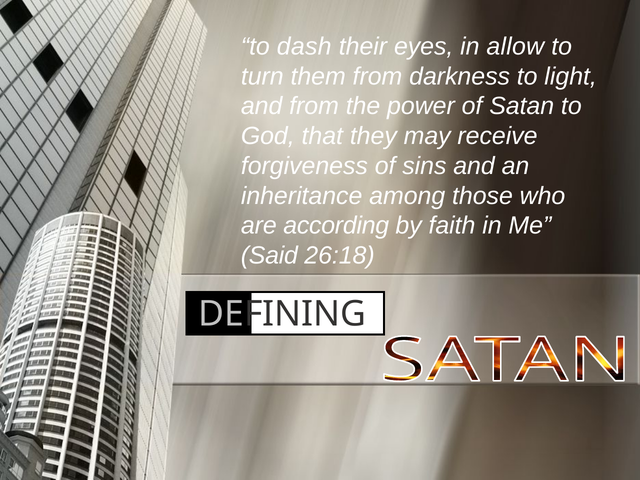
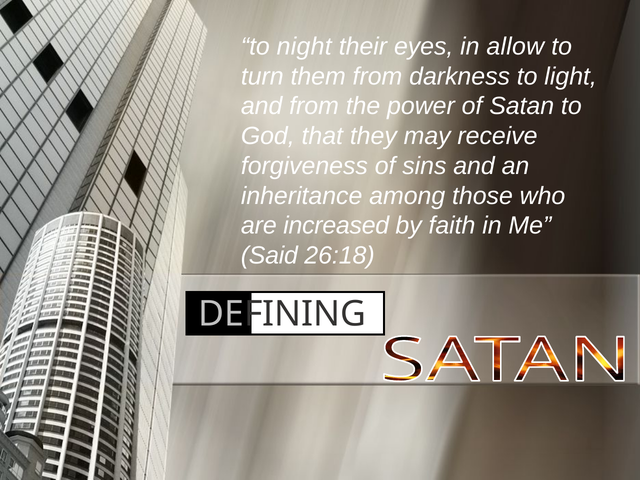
dash: dash -> night
according: according -> increased
